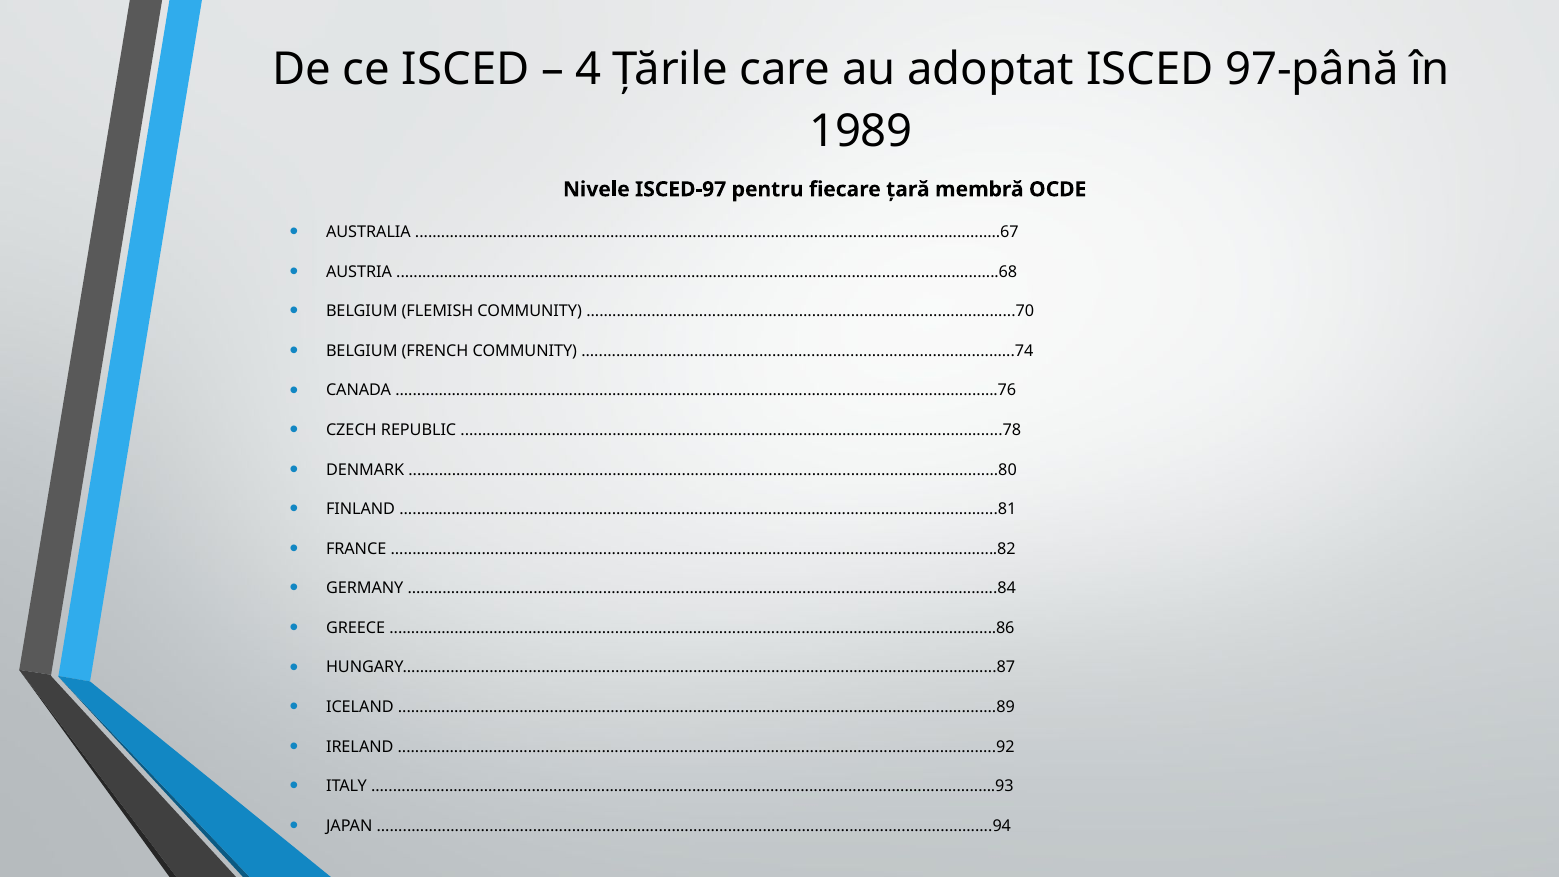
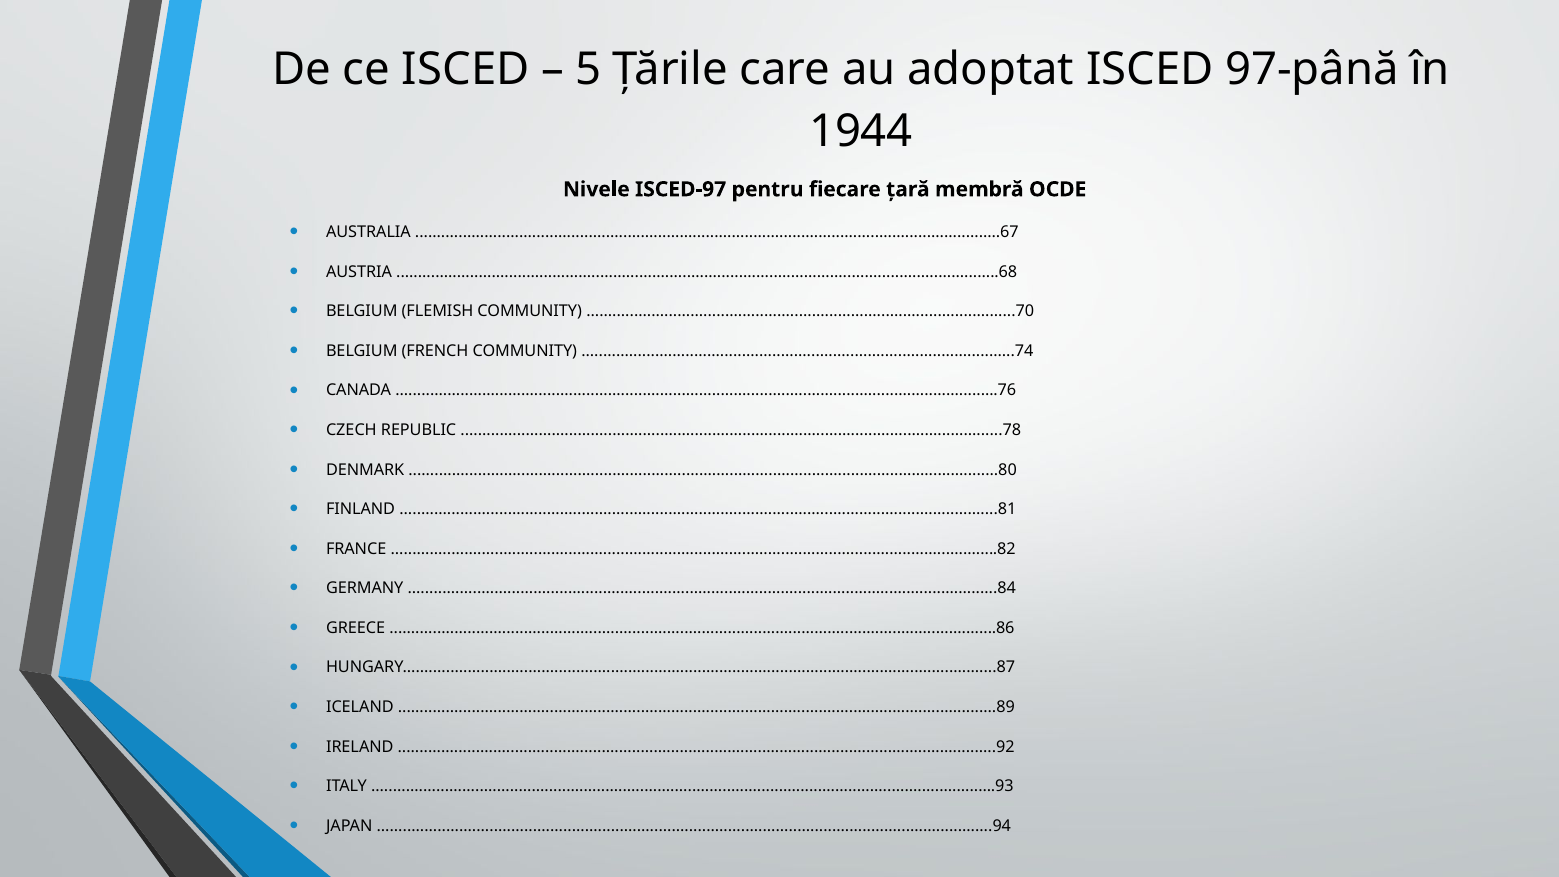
4: 4 -> 5
1989: 1989 -> 1944
